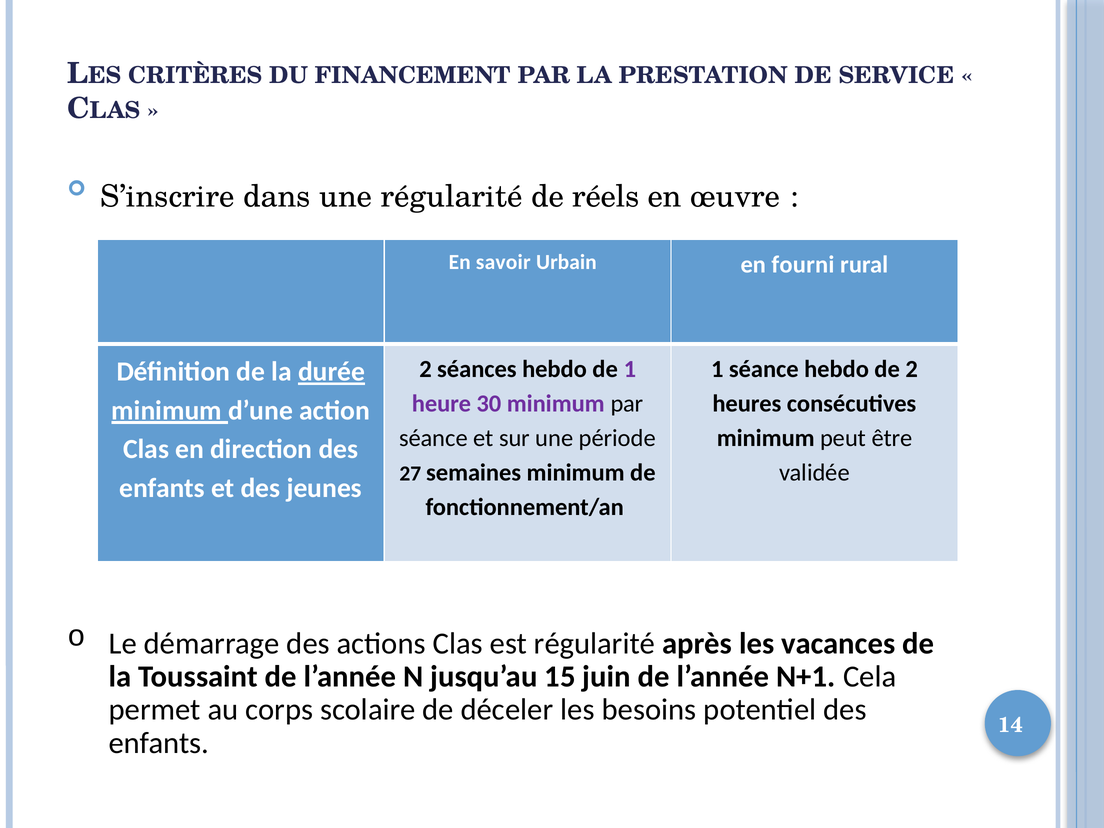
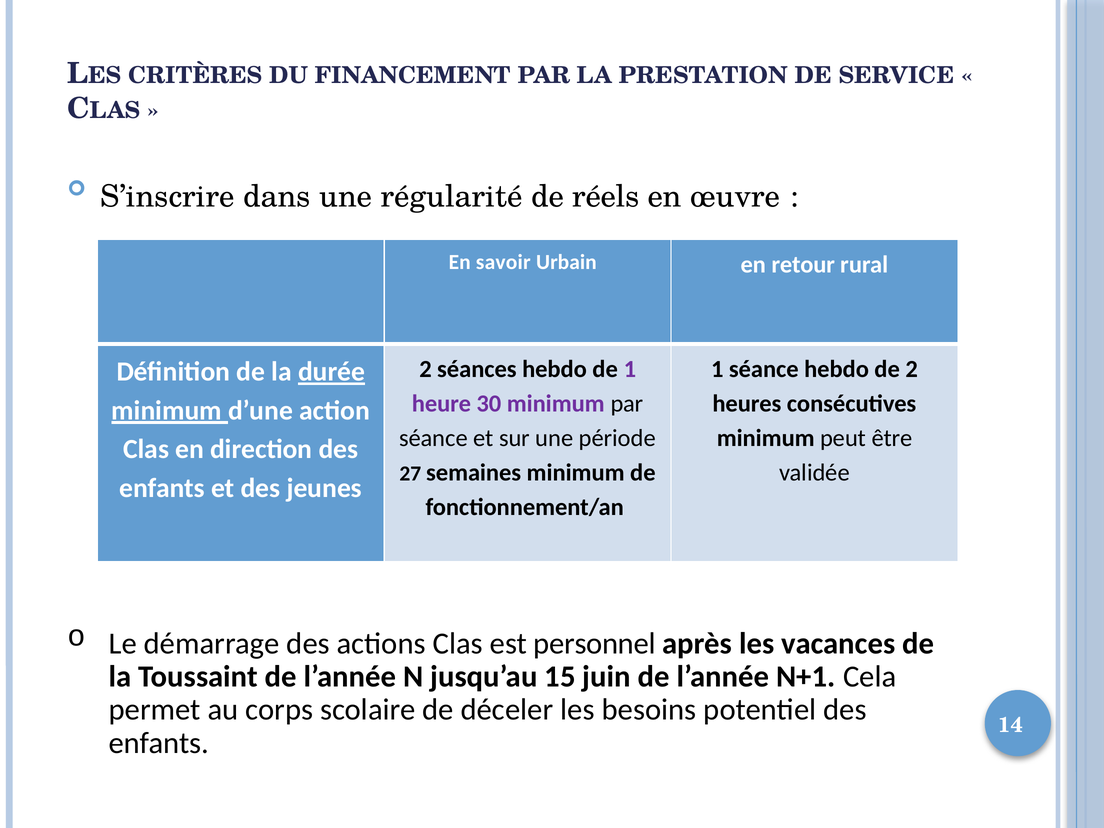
fourni: fourni -> retour
est régularité: régularité -> personnel
